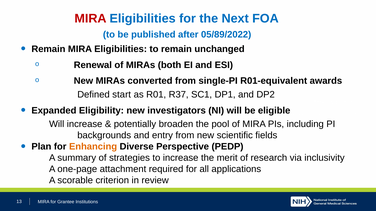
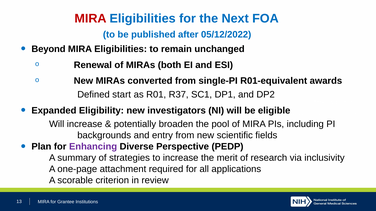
05/89/2022: 05/89/2022 -> 05/12/2022
Remain at (48, 49): Remain -> Beyond
Enhancing colour: orange -> purple
